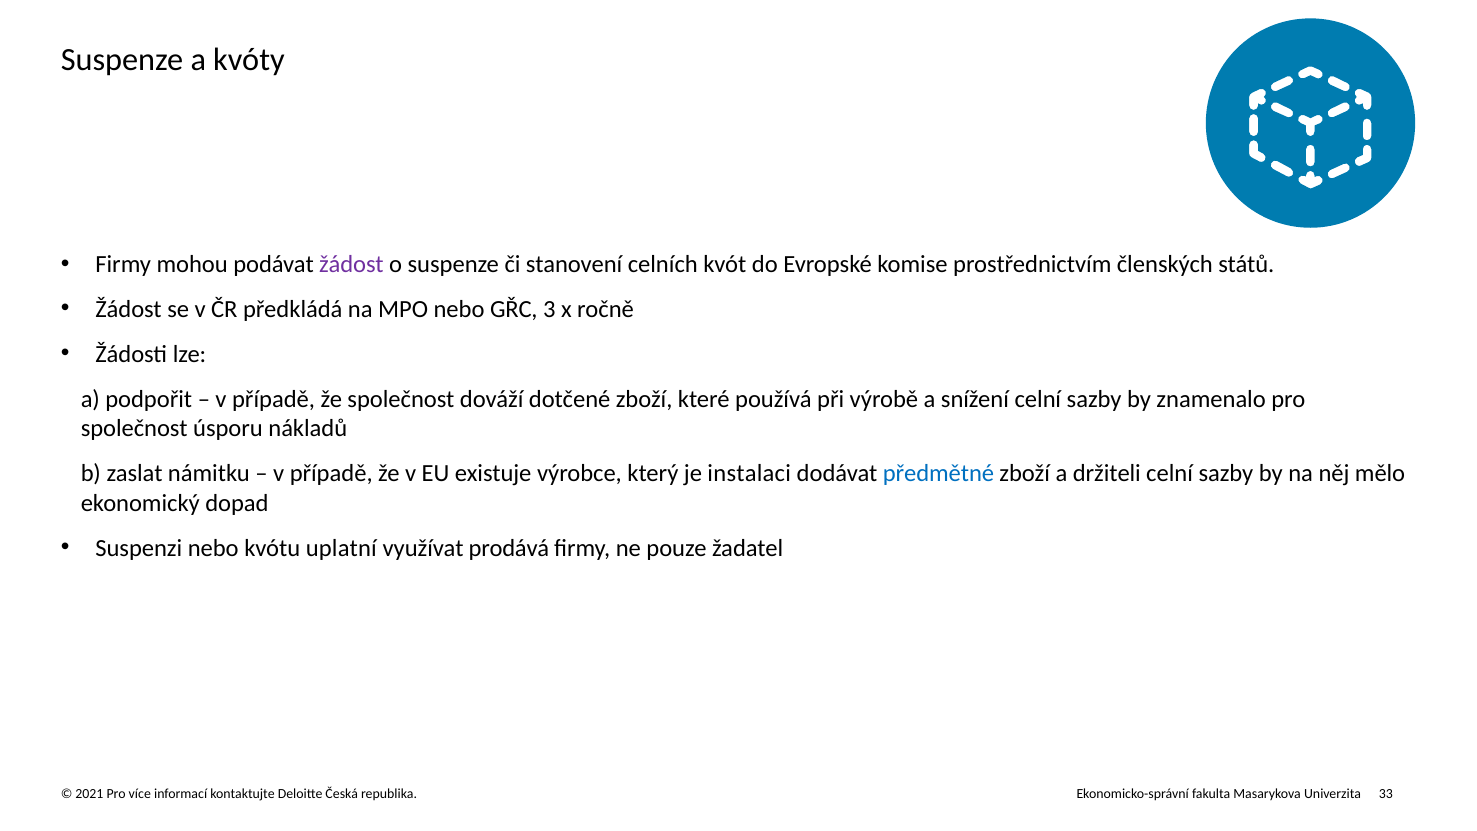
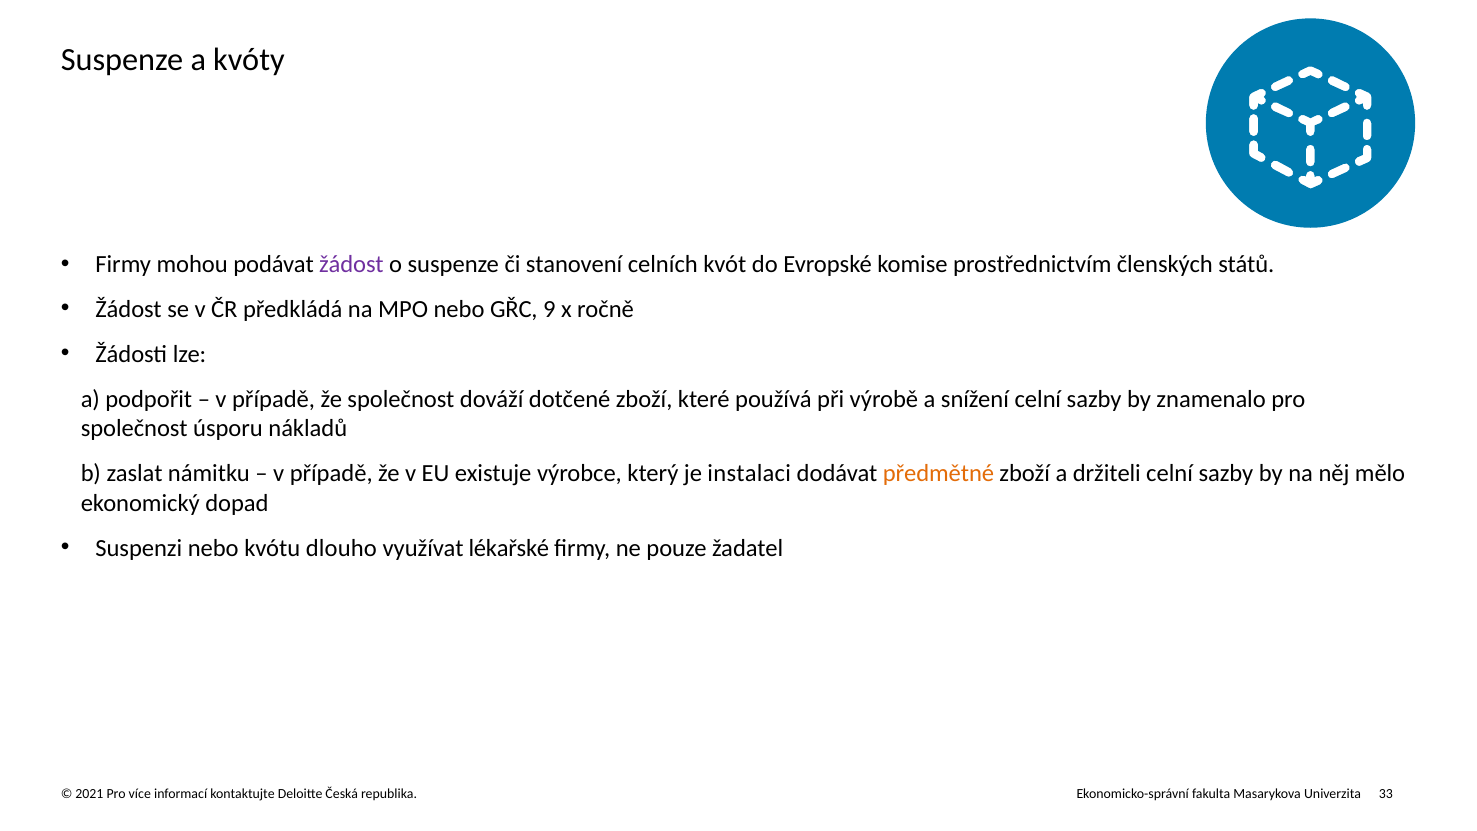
3: 3 -> 9
předmětné colour: blue -> orange
uplatní: uplatní -> dlouho
prodává: prodává -> lékařské
